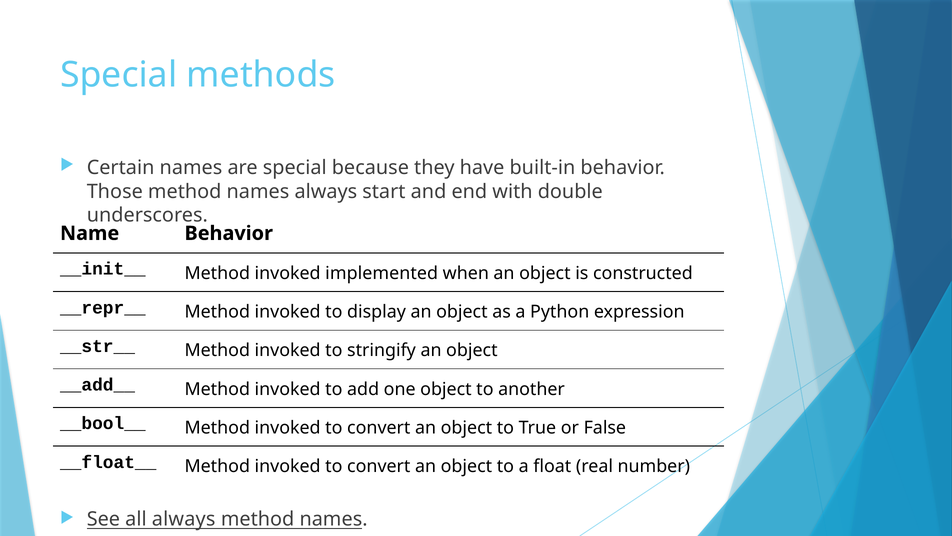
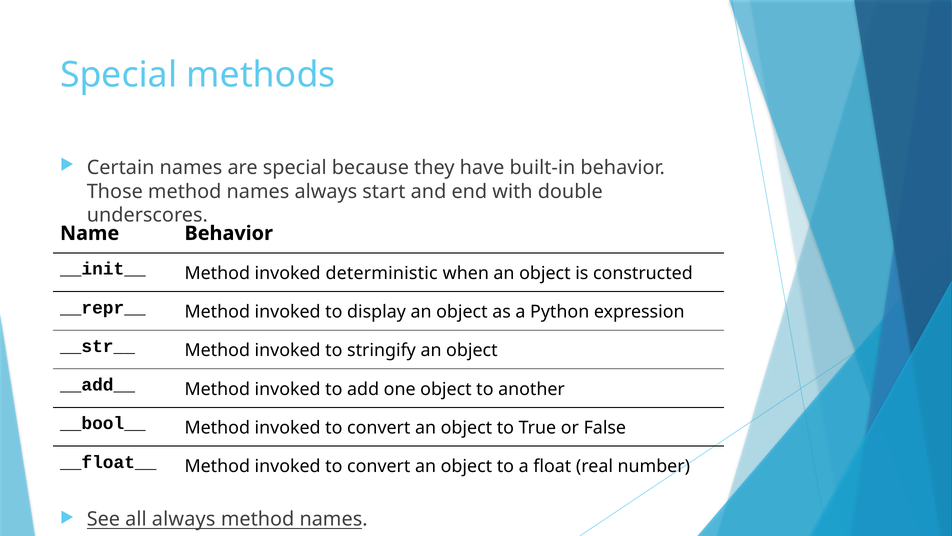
implemented: implemented -> deterministic
